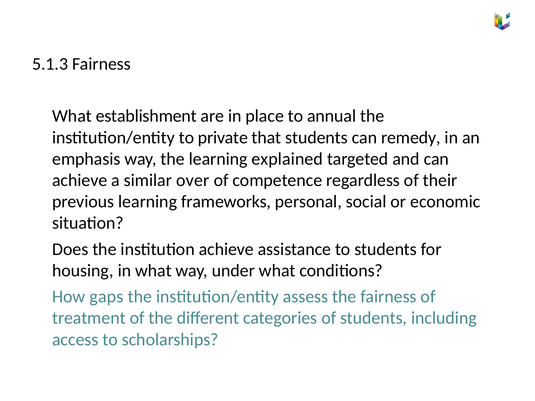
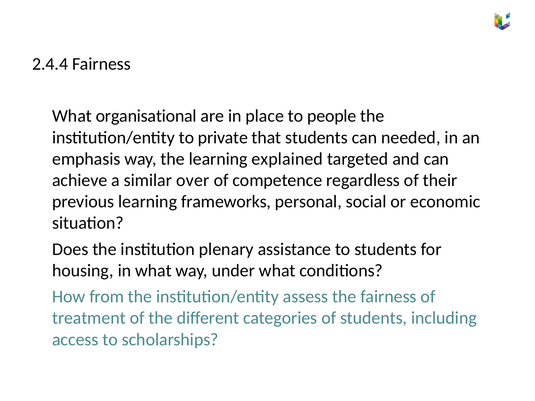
5.1.3: 5.1.3 -> 2.4.4
establishment: establishment -> organisational
annual: annual -> people
remedy: remedy -> needed
institution achieve: achieve -> plenary
gaps: gaps -> from
